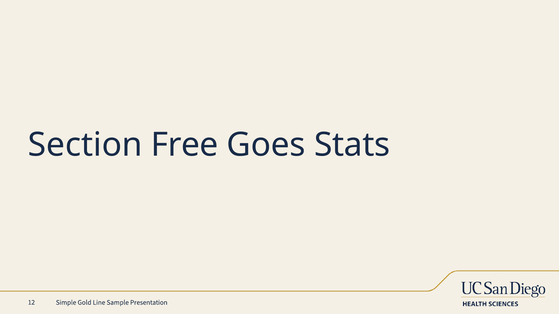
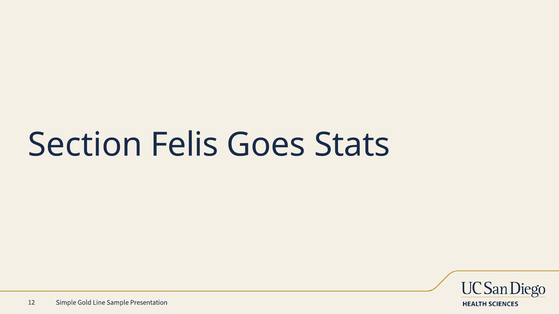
Free: Free -> Felis
